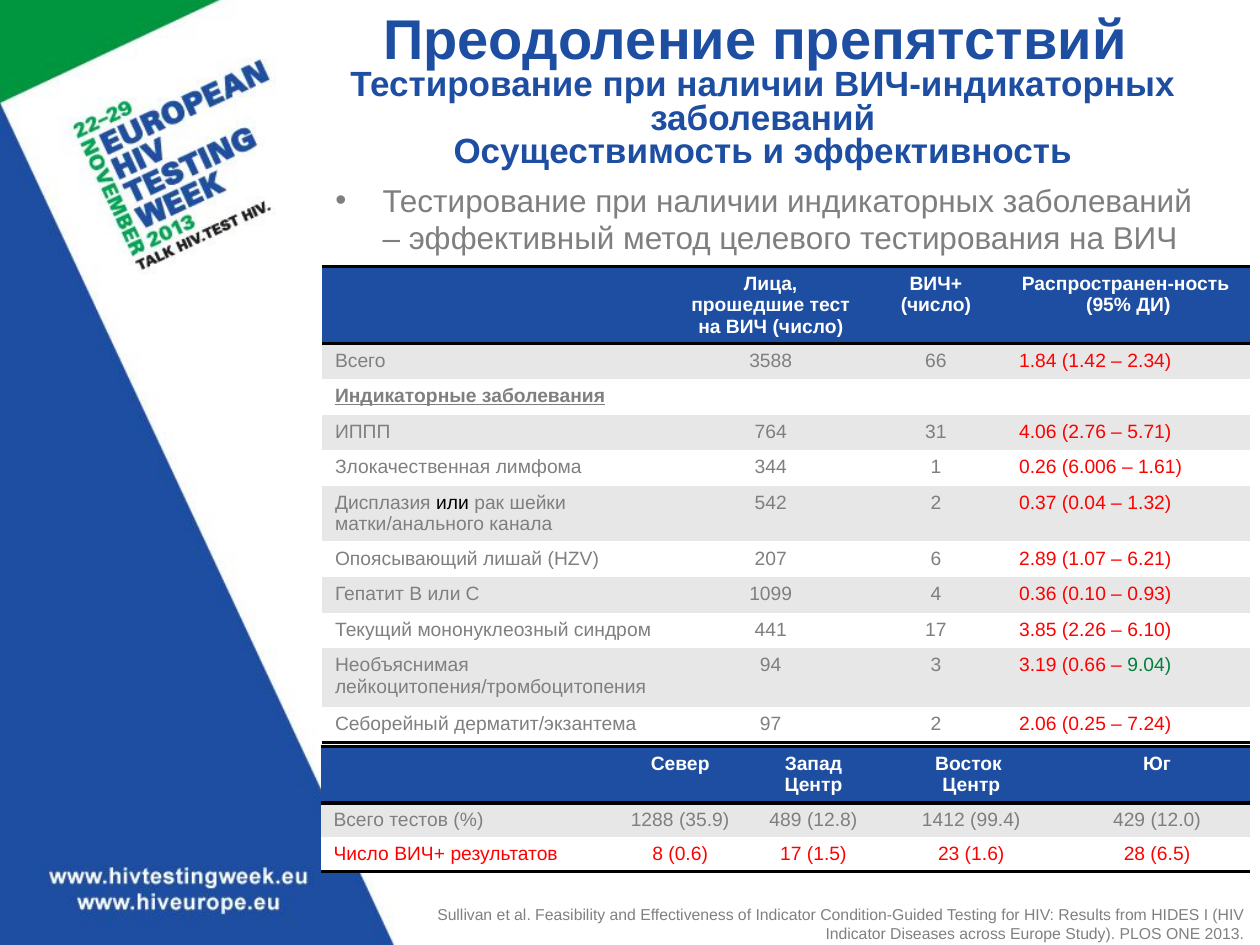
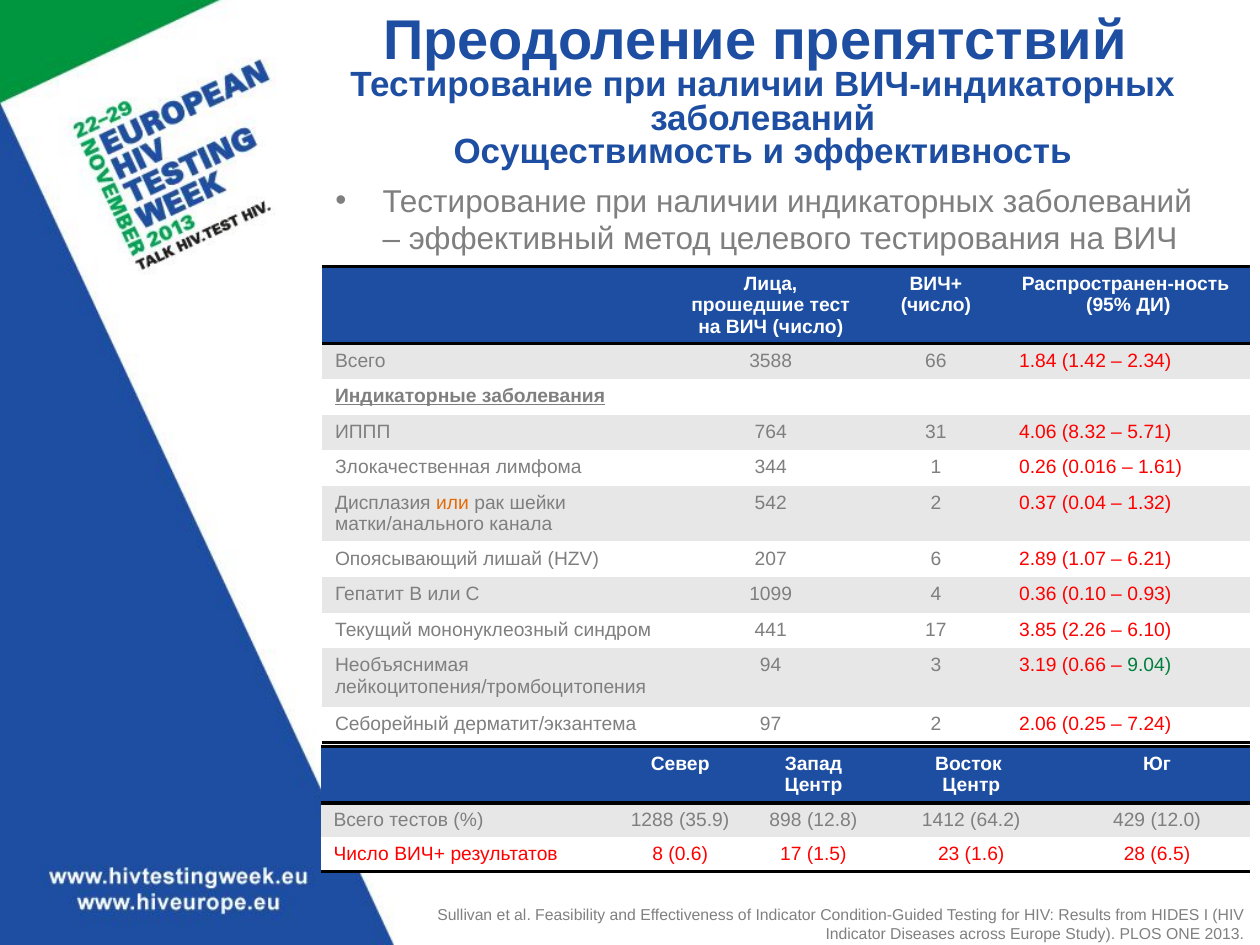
2.76: 2.76 -> 8.32
6.006: 6.006 -> 0.016
или at (453, 503) colour: black -> orange
489: 489 -> 898
99.4: 99.4 -> 64.2
